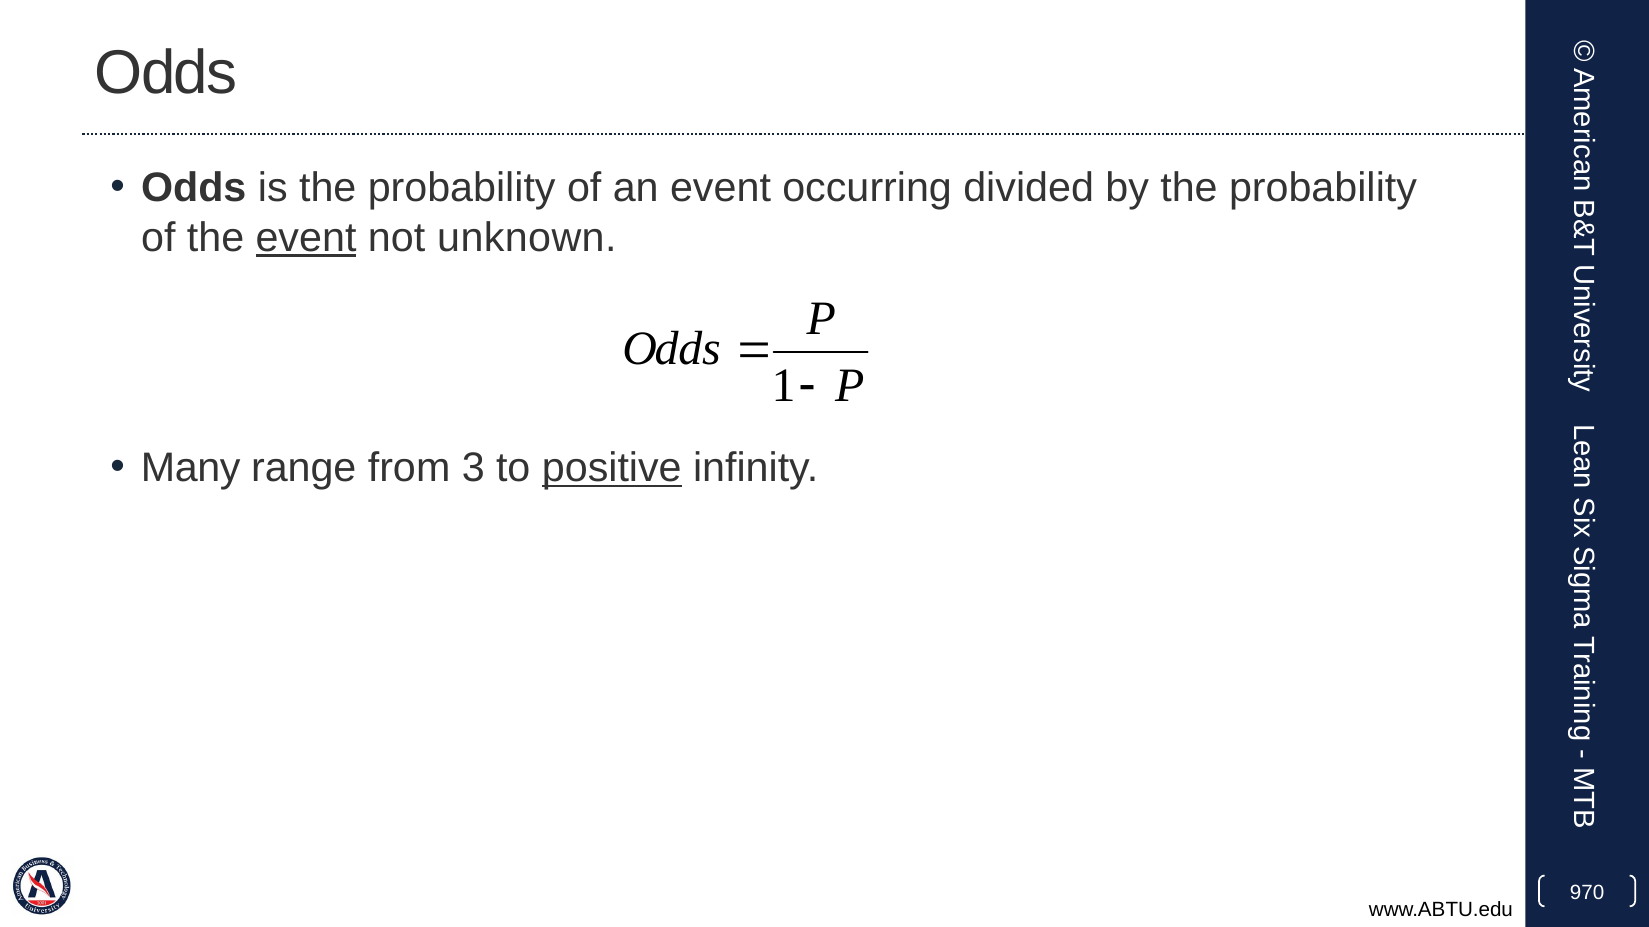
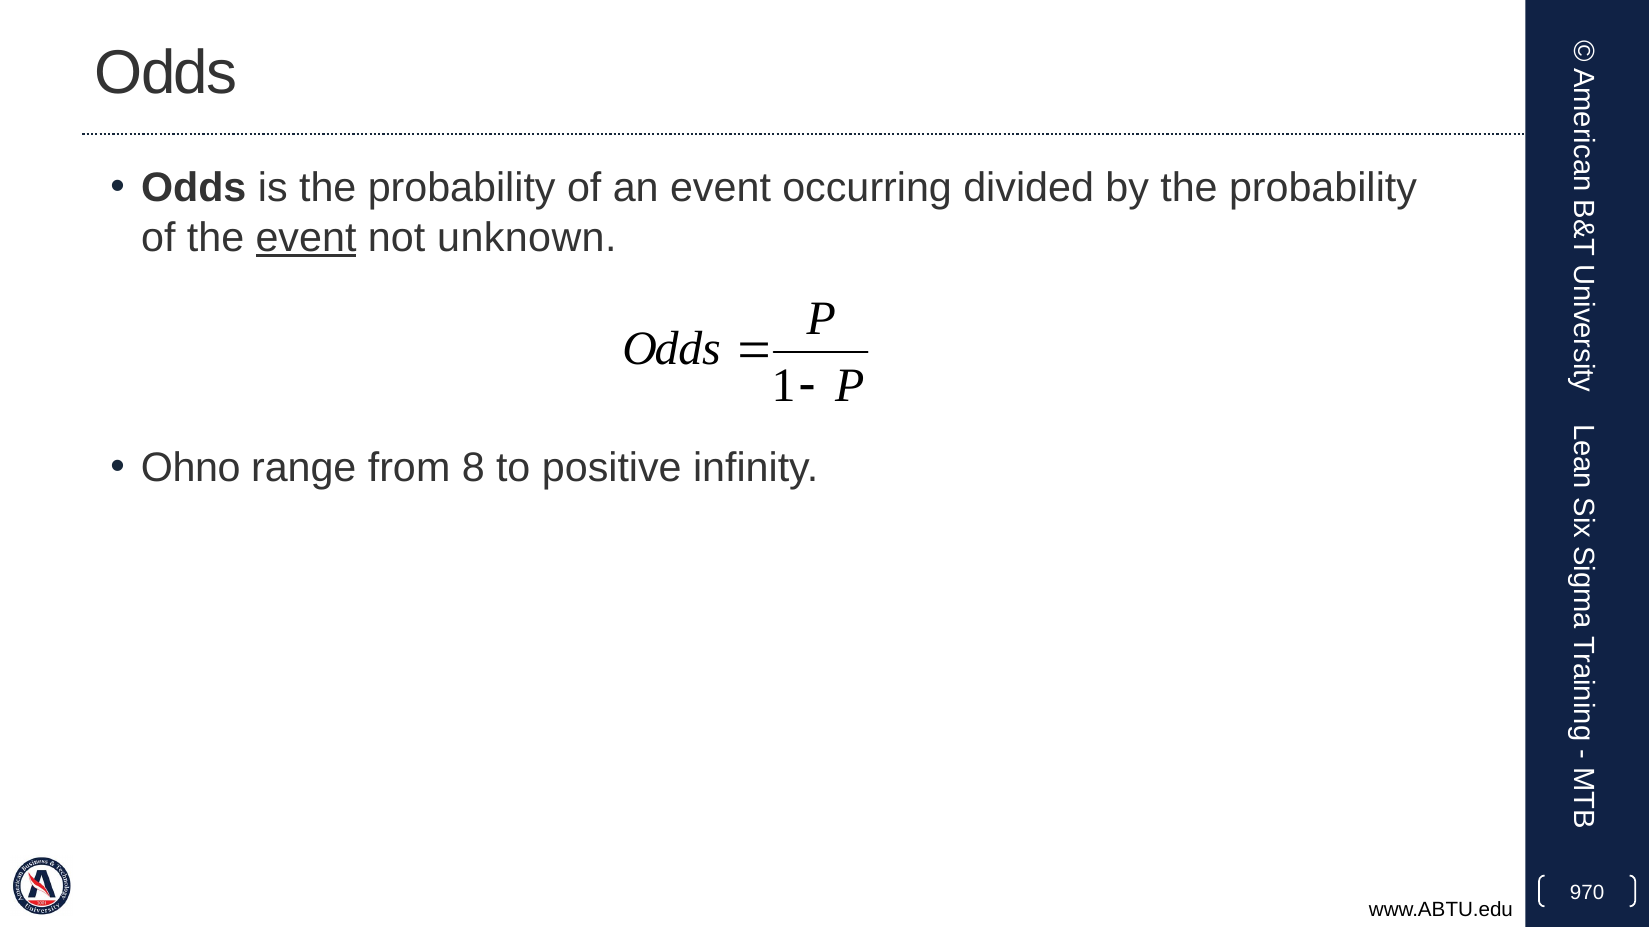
Many: Many -> Ohno
3: 3 -> 8
positive underline: present -> none
